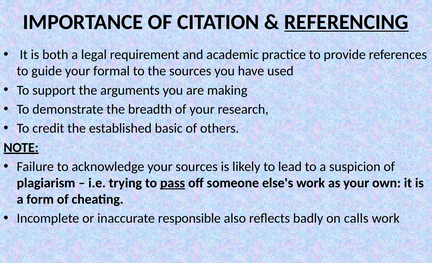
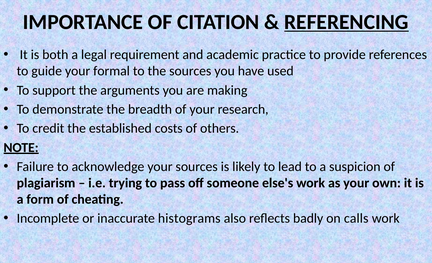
basic: basic -> costs
pass underline: present -> none
responsible: responsible -> histograms
